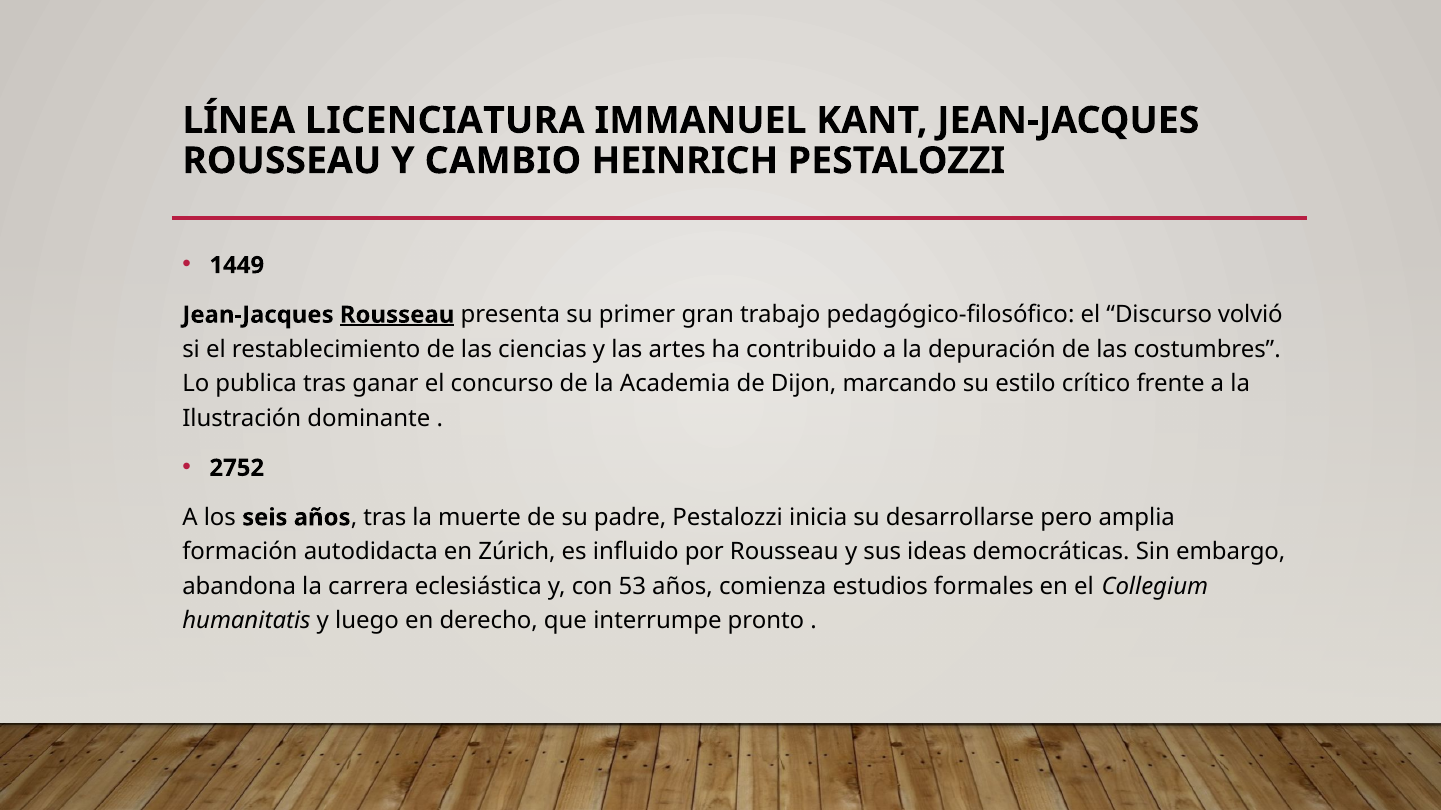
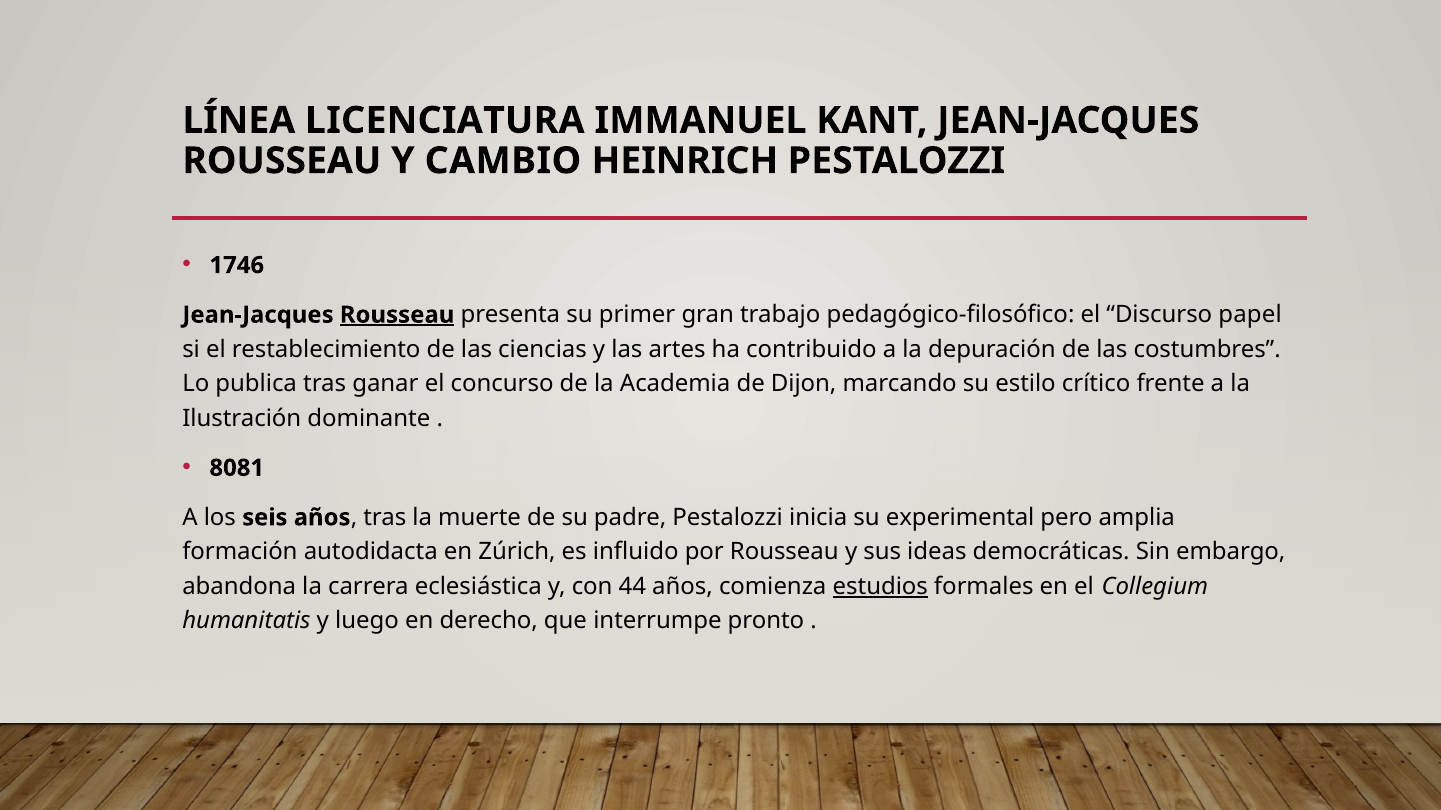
1449: 1449 -> 1746
volvió: volvió -> papel
2752: 2752 -> 8081
desarrollarse: desarrollarse -> experimental
53: 53 -> 44
estudios underline: none -> present
